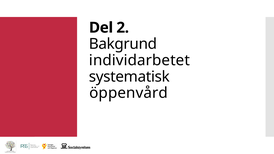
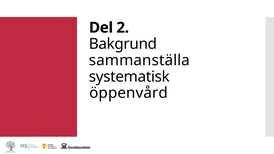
individarbetet: individarbetet -> sammanställa
